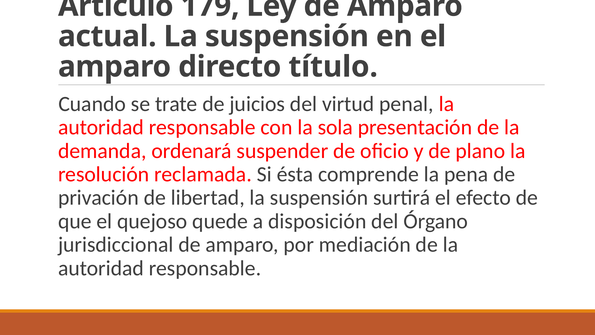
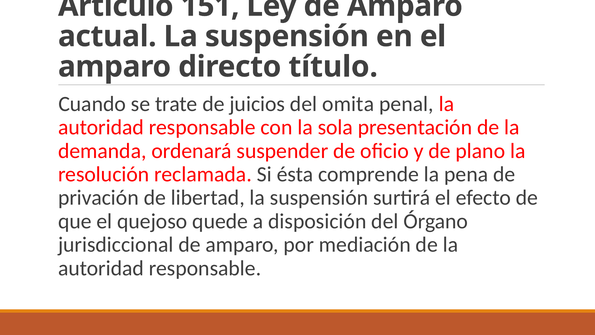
179: 179 -> 151
virtud: virtud -> omita
